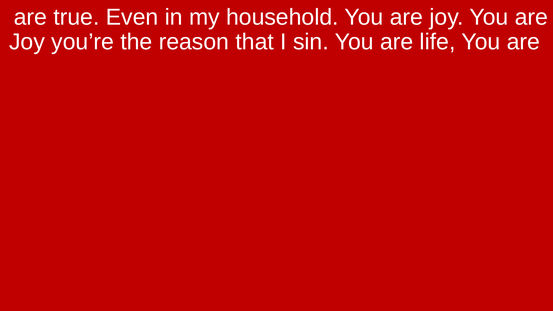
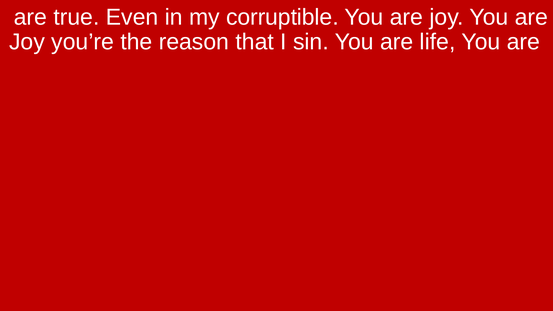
household: household -> corruptible
